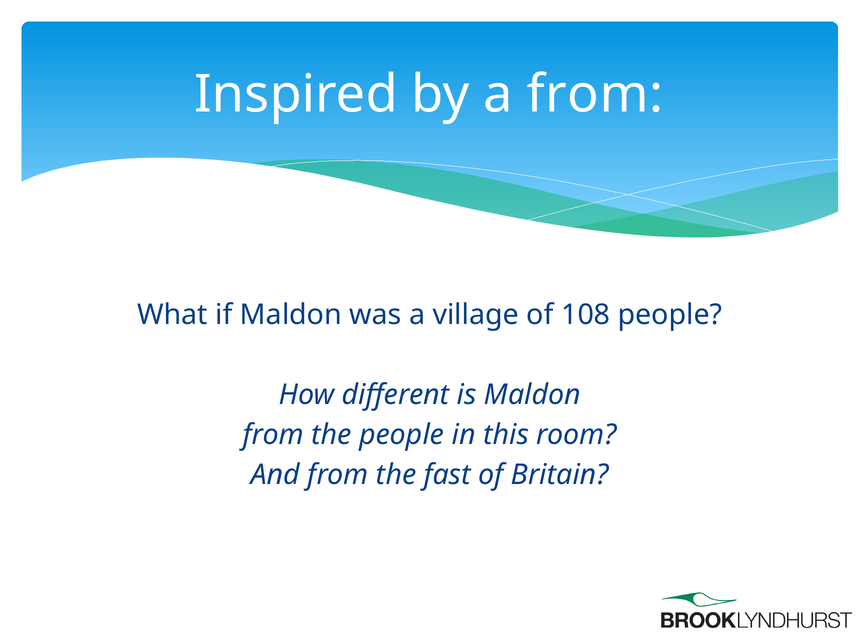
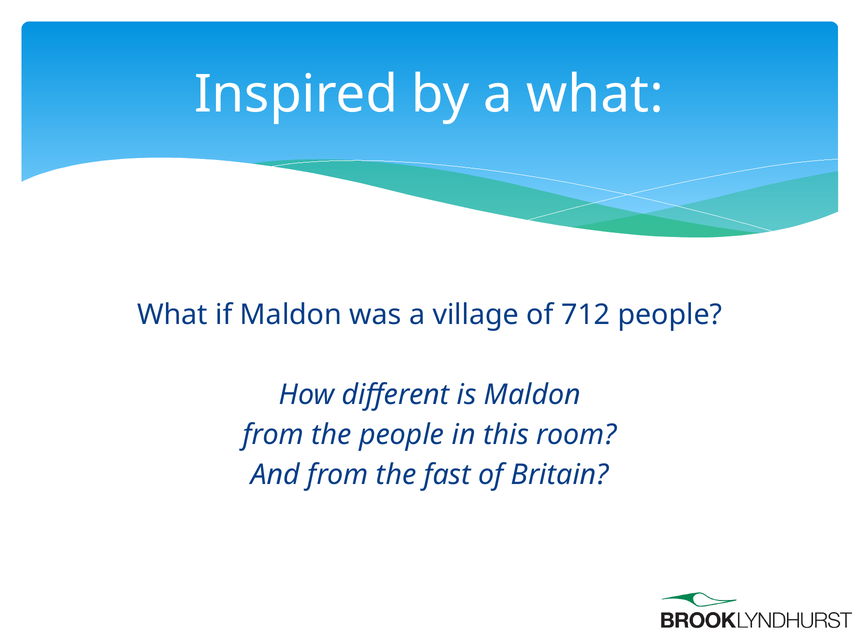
a from: from -> what
108: 108 -> 712
